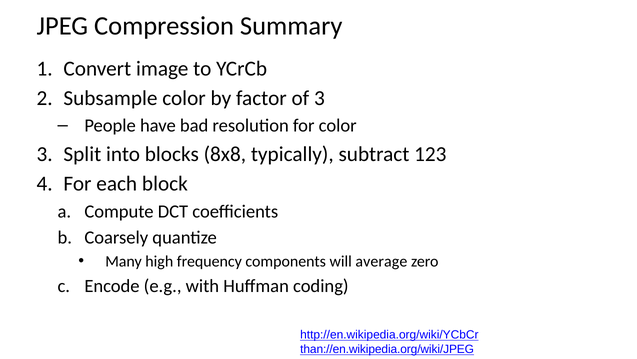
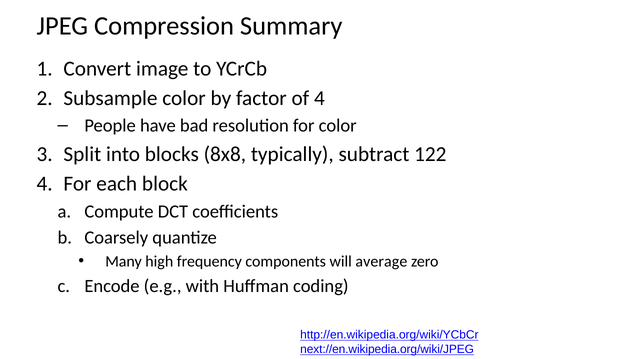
of 3: 3 -> 4
123: 123 -> 122
than://en.wikipedia.org/wiki/JPEG: than://en.wikipedia.org/wiki/JPEG -> next://en.wikipedia.org/wiki/JPEG
